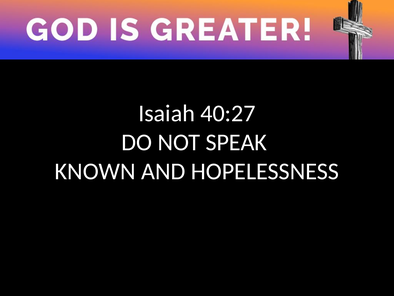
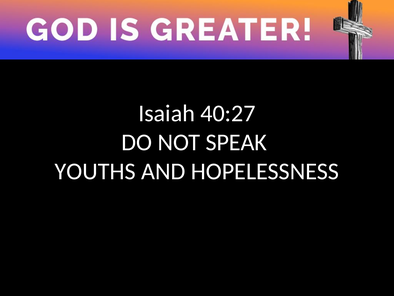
KNOWN: KNOWN -> YOUTHS
